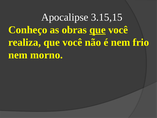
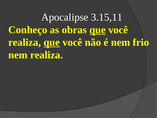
3.15,15: 3.15,15 -> 3.15,11
que at (52, 42) underline: none -> present
nem morno: morno -> realiza
